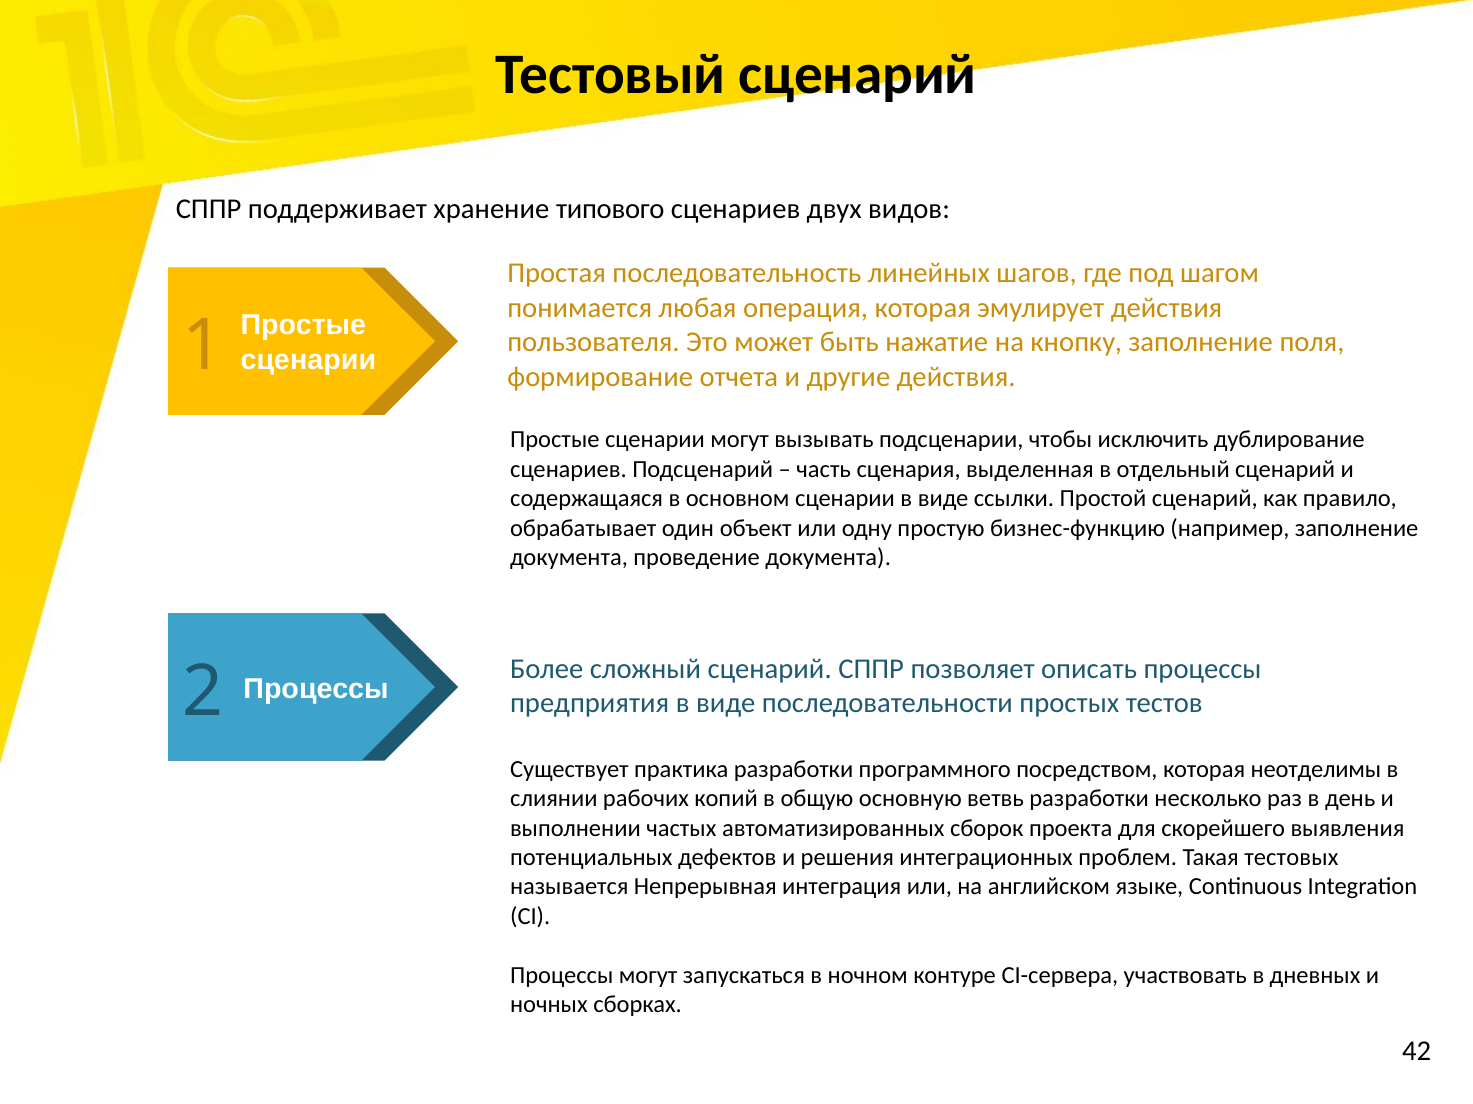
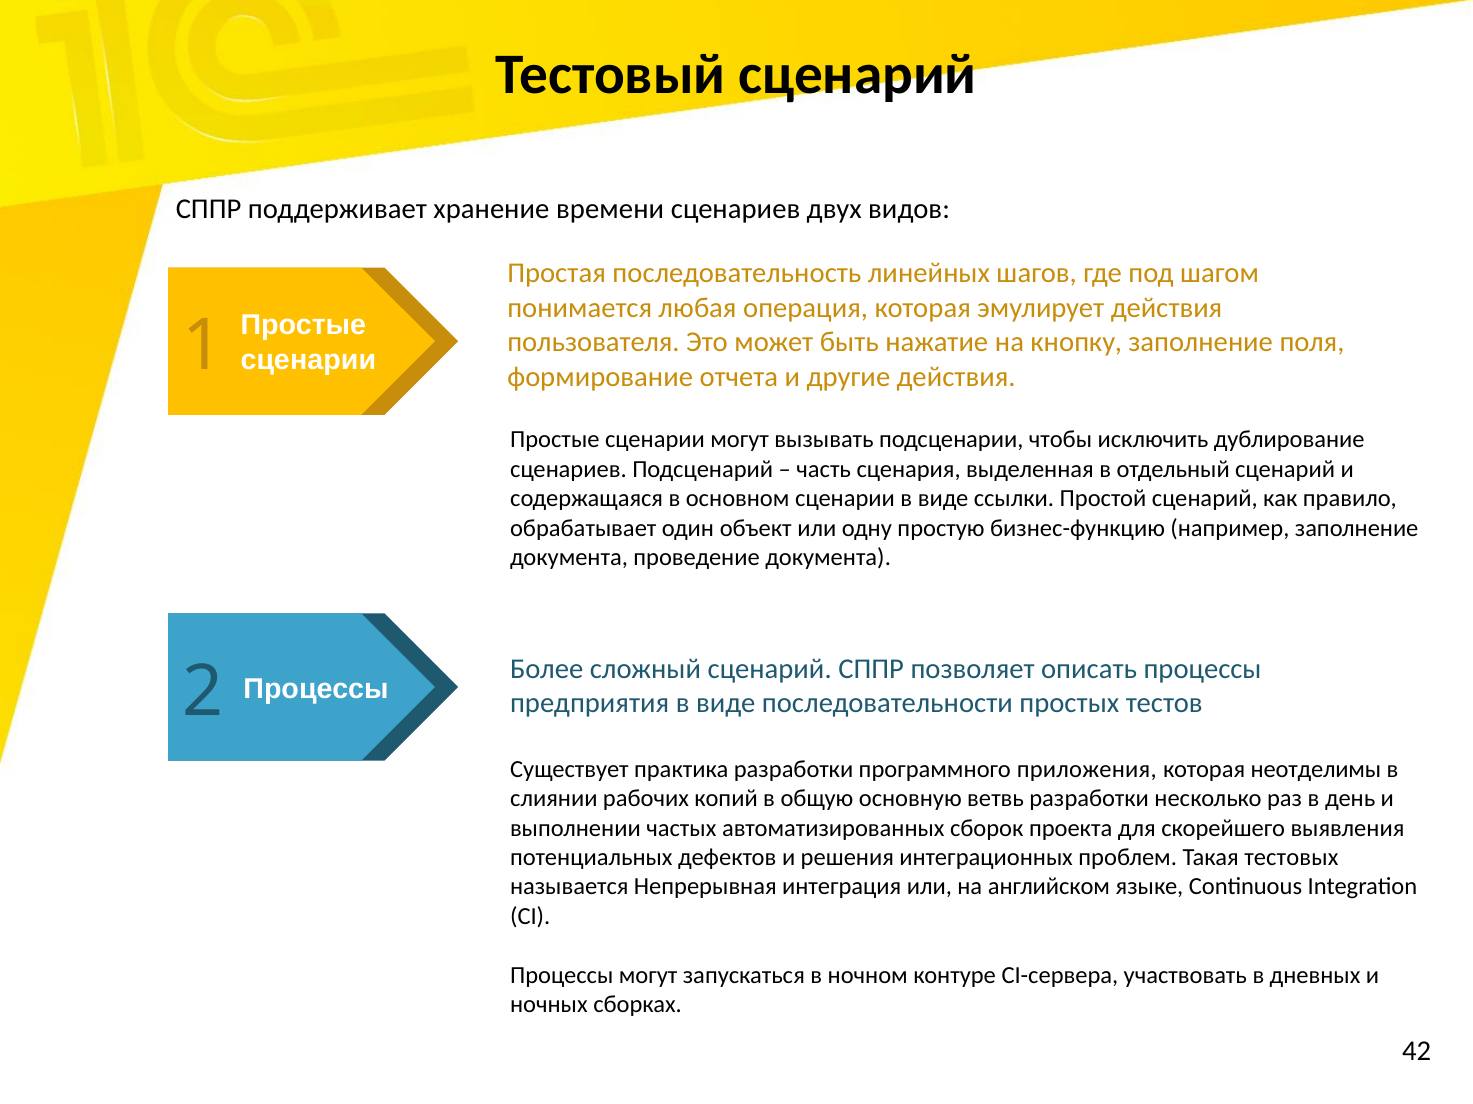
типового: типового -> времени
посредством: посредством -> приложения
